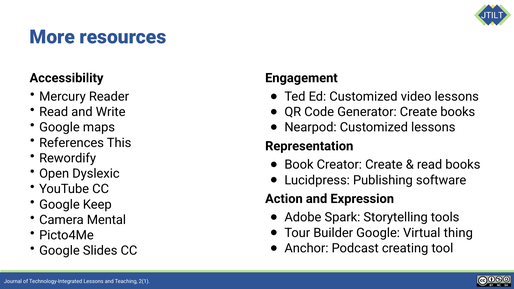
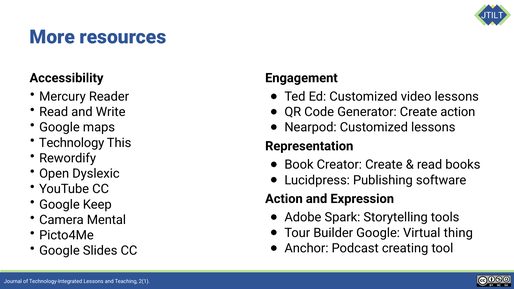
Create books: books -> action
References: References -> Technology
